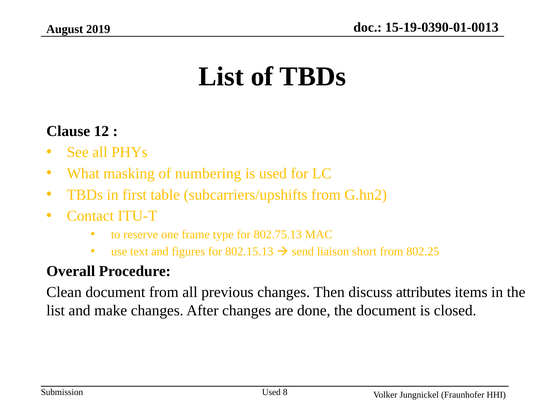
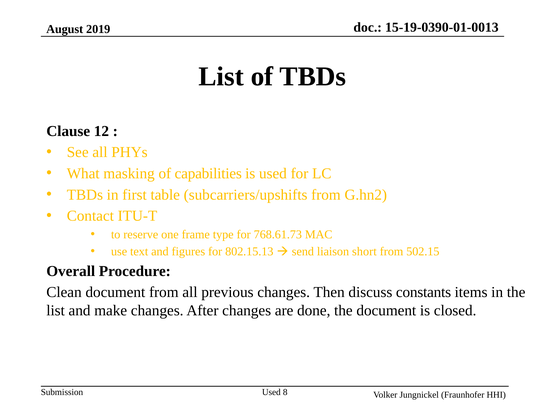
numbering: numbering -> capabilities
802.75.13: 802.75.13 -> 768.61.73
802.25: 802.25 -> 502.15
attributes: attributes -> constants
